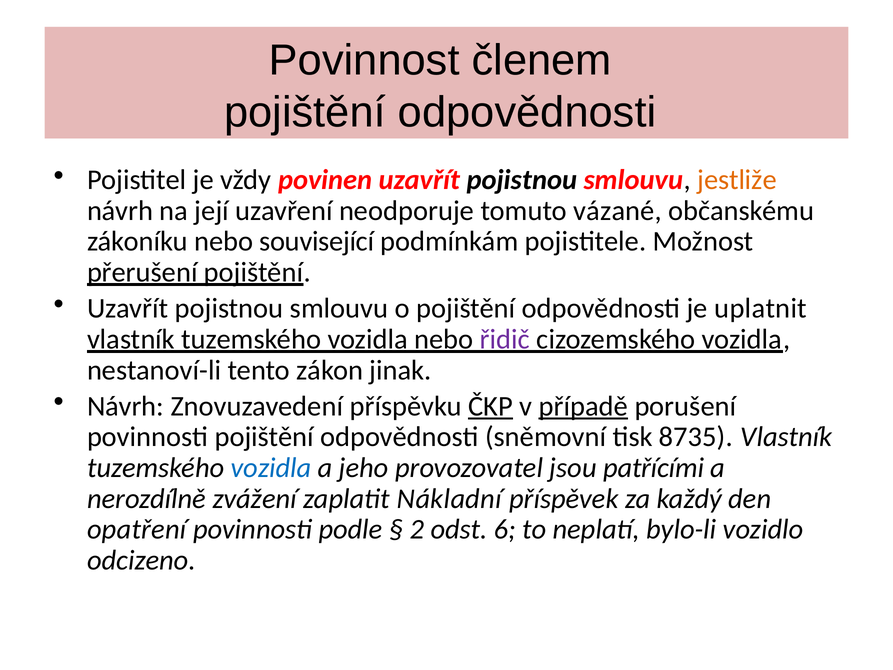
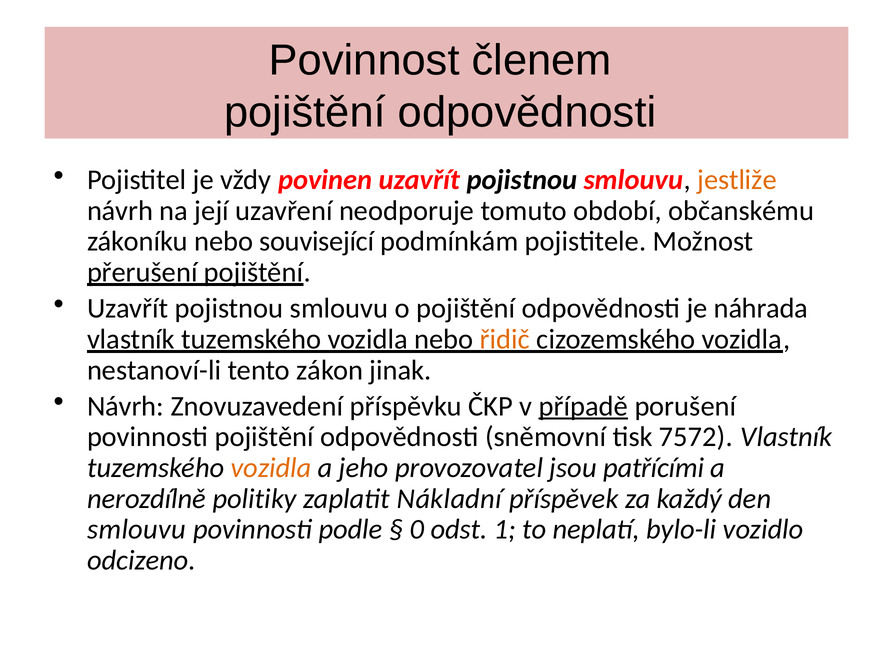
vázané: vázané -> období
uplatnit: uplatnit -> náhrada
řidič colour: purple -> orange
ČKP underline: present -> none
8735: 8735 -> 7572
vozidla at (271, 468) colour: blue -> orange
zvážení: zvážení -> politiky
opatření at (137, 529): opatření -> smlouvu
2: 2 -> 0
6: 6 -> 1
